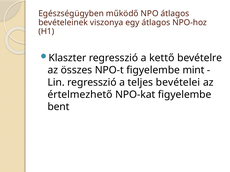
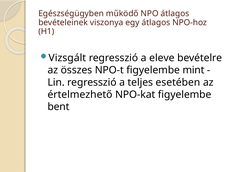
Klaszter: Klaszter -> Vizsgált
kettő: kettő -> eleve
bevételei: bevételei -> esetében
